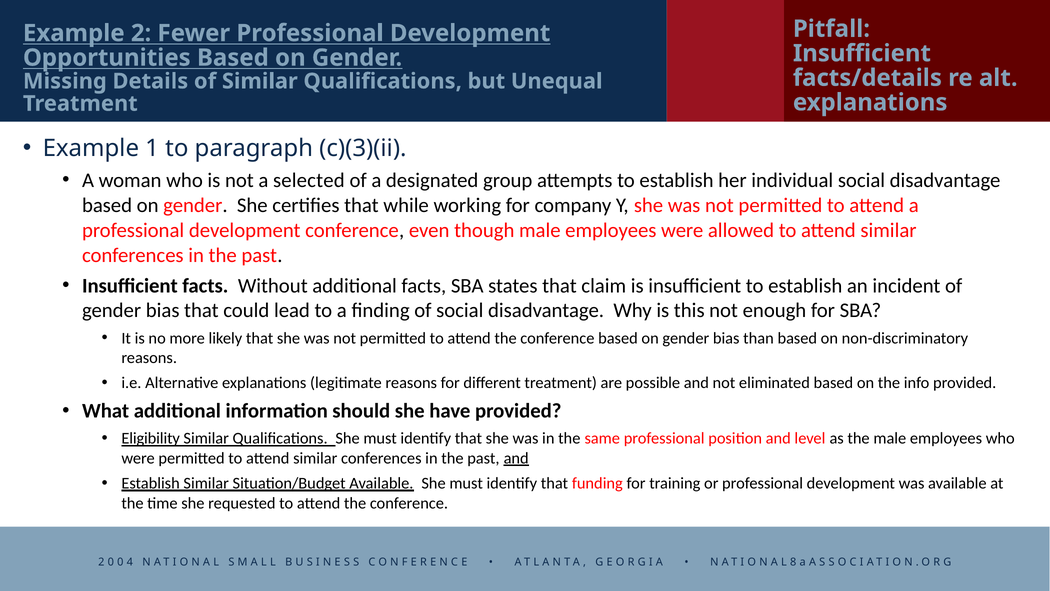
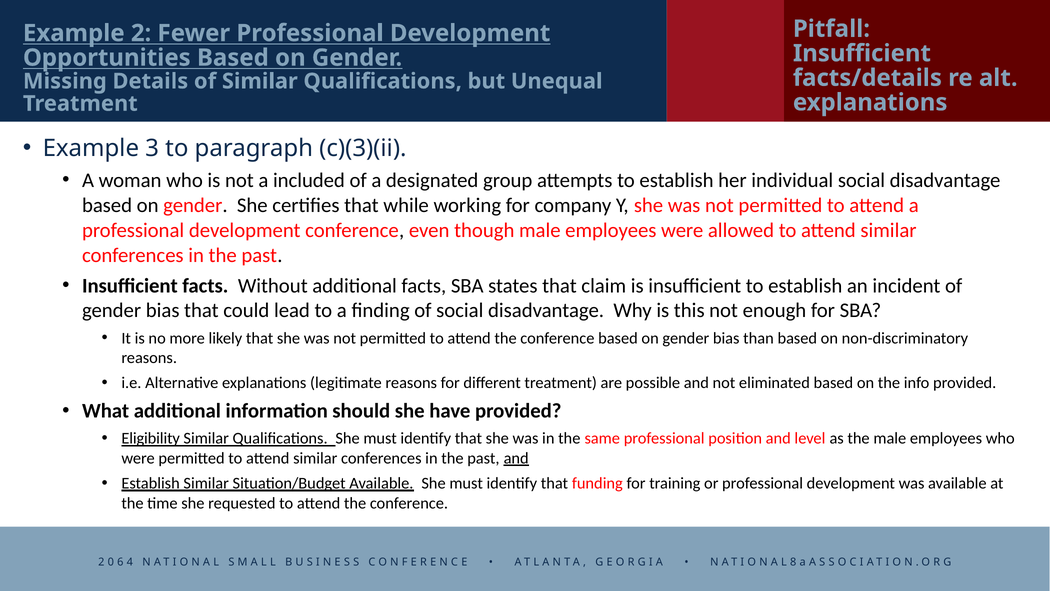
1: 1 -> 3
selected: selected -> included
0 at (120, 562): 0 -> 6
